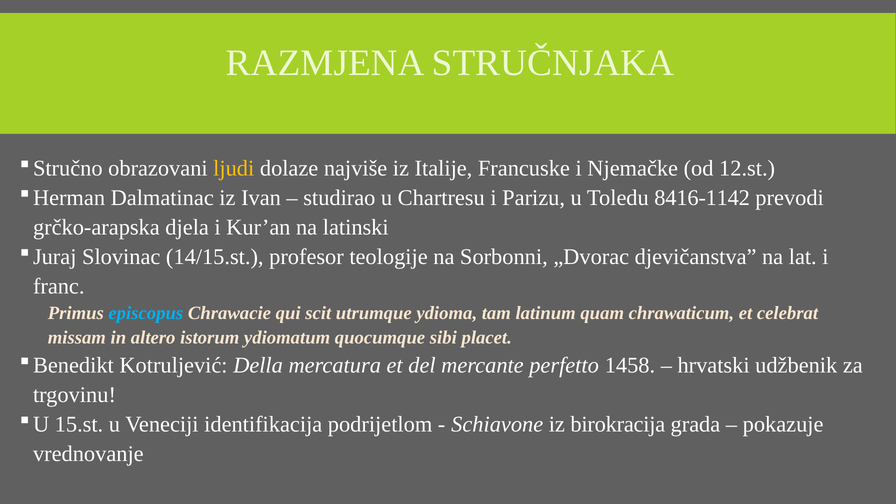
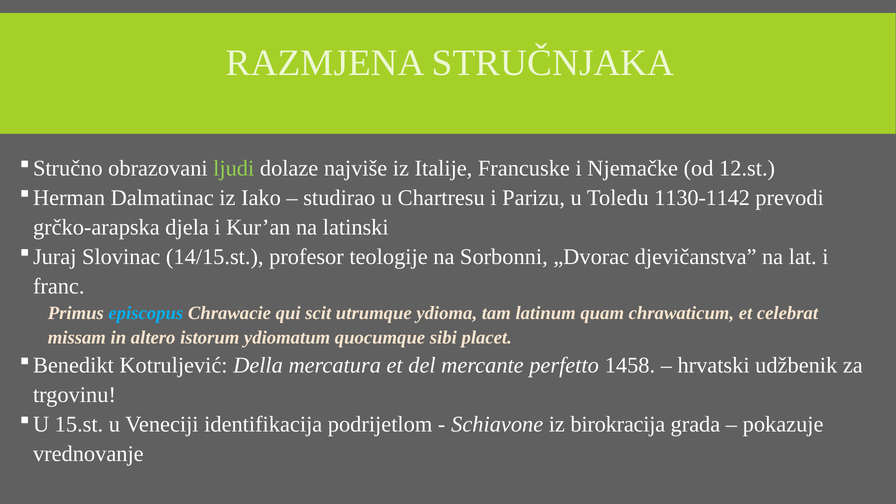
ljudi colour: yellow -> light green
Ivan: Ivan -> Iako
8416-1142: 8416-1142 -> 1130-1142
